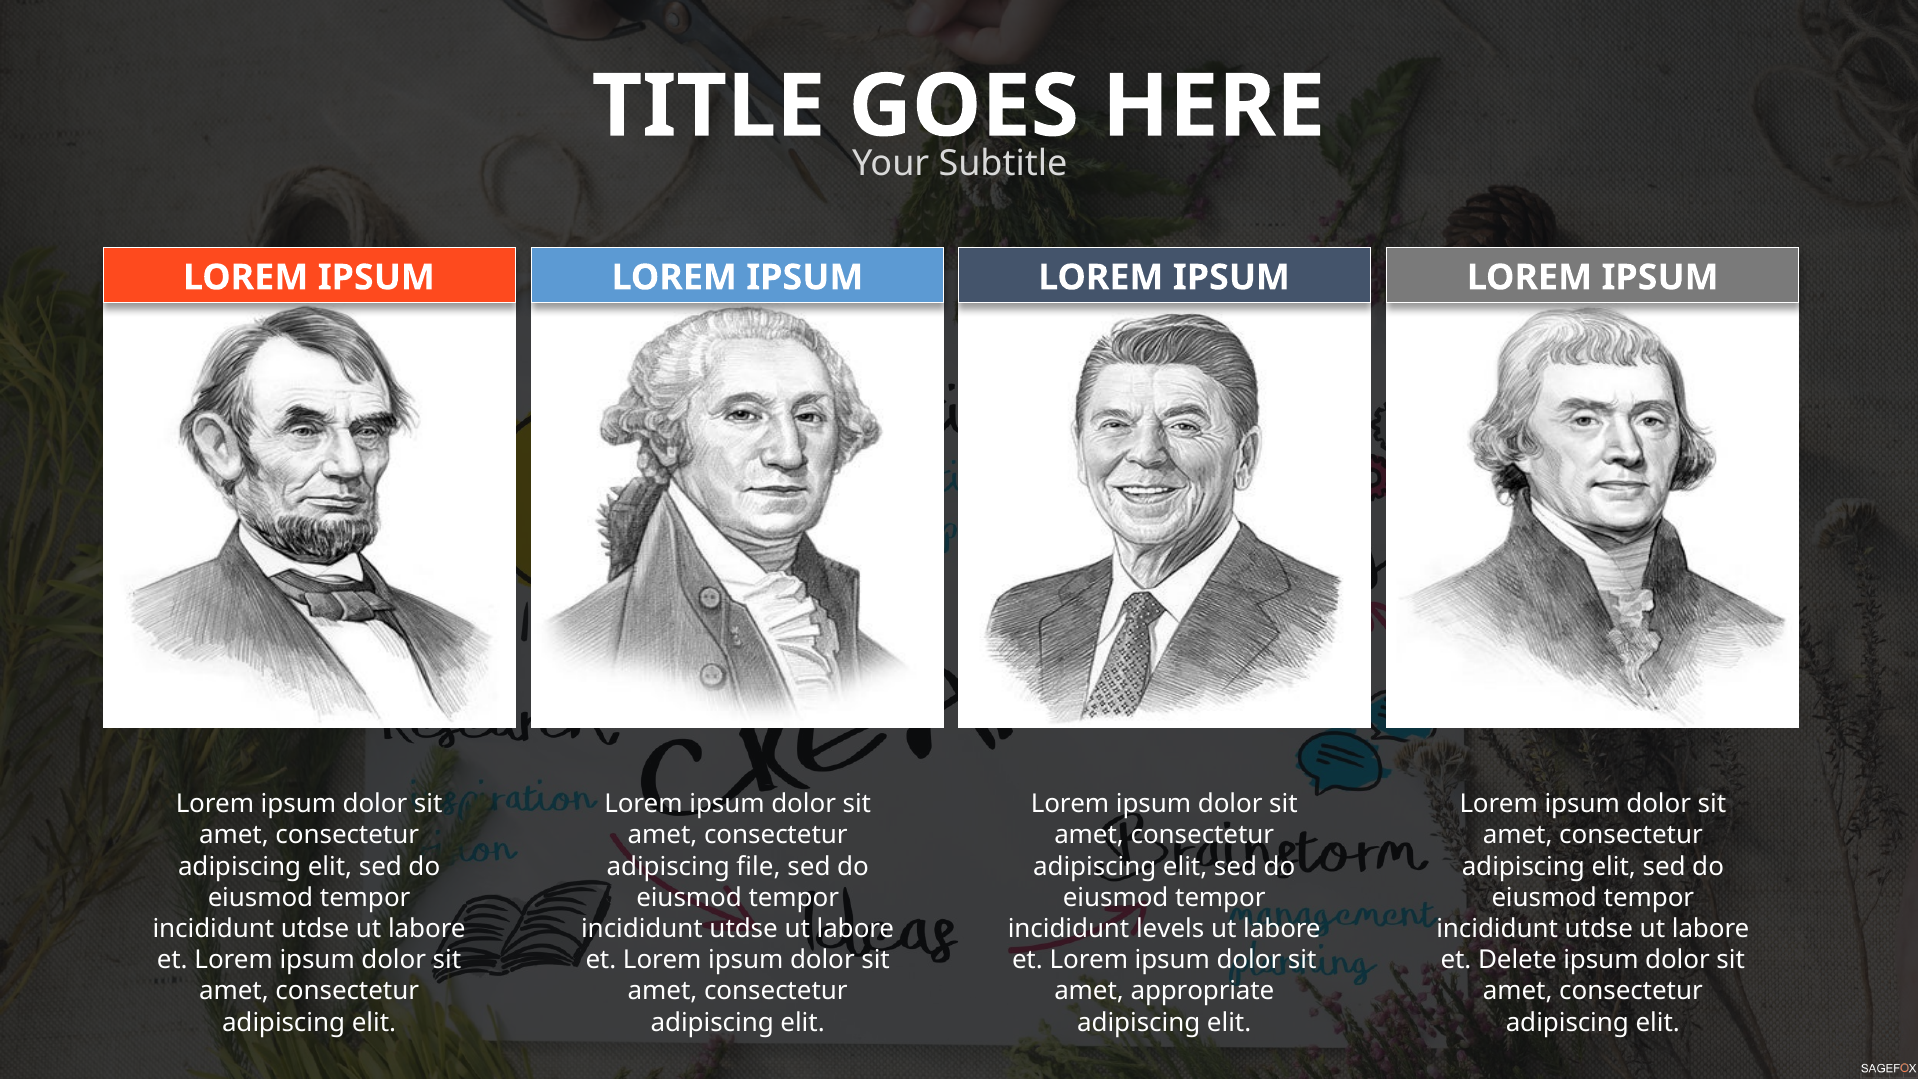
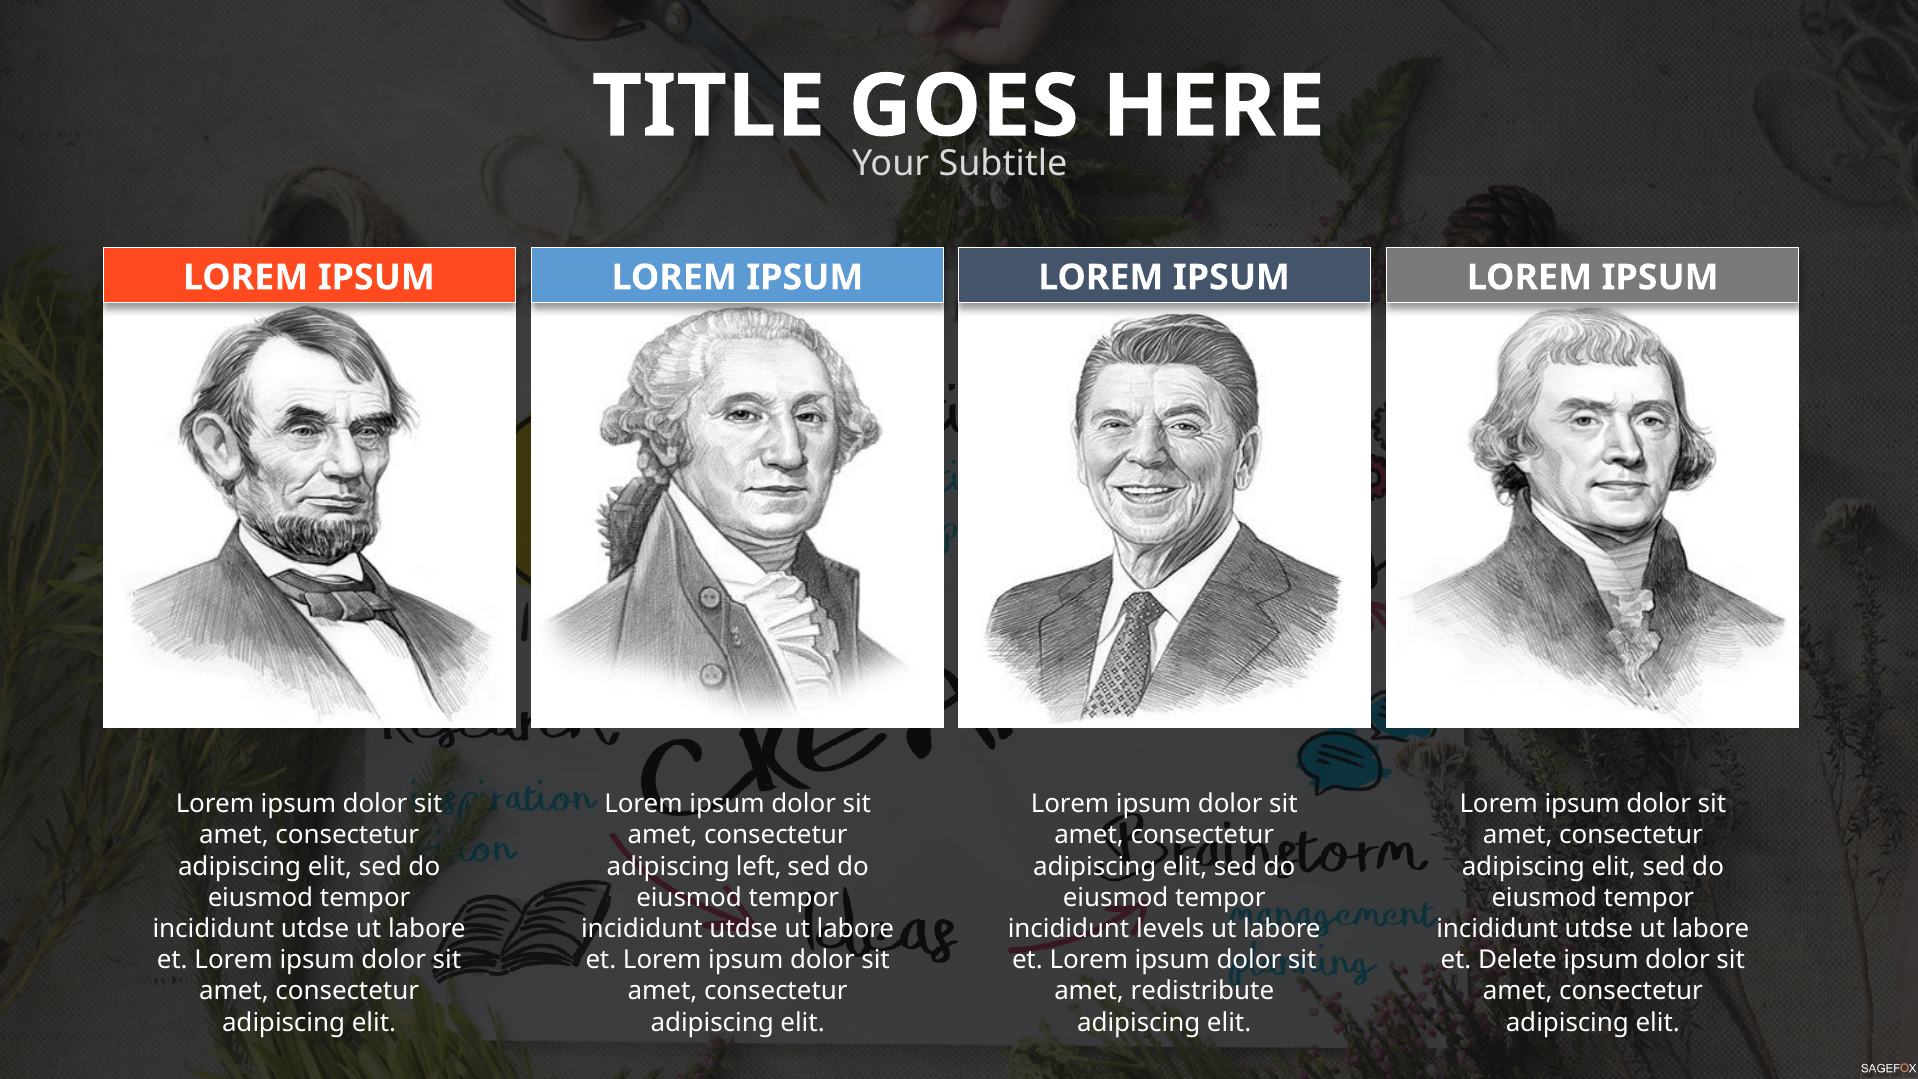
file: file -> left
appropriate: appropriate -> redistribute
